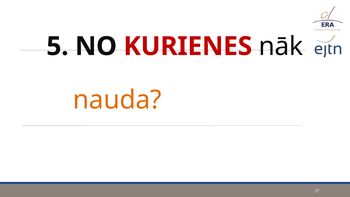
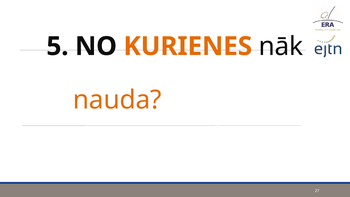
KURIENES colour: red -> orange
